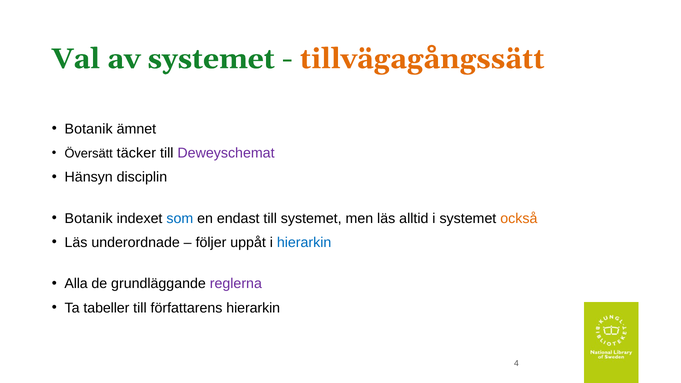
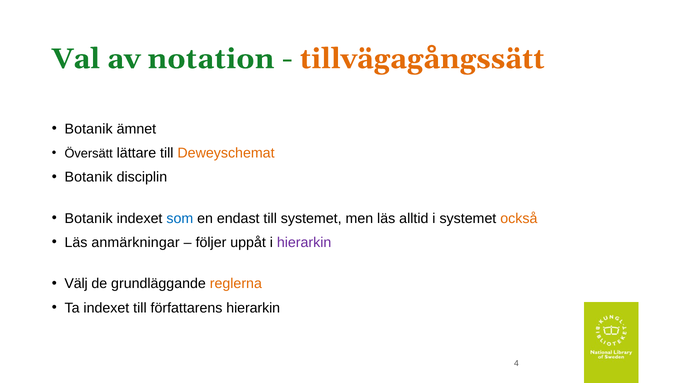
av systemet: systemet -> notation
täcker: täcker -> lättare
Deweyschemat colour: purple -> orange
Hänsyn at (89, 177): Hänsyn -> Botanik
underordnade: underordnade -> anmärkningar
hierarkin at (304, 243) colour: blue -> purple
Alla: Alla -> Välj
reglerna colour: purple -> orange
Ta tabeller: tabeller -> indexet
